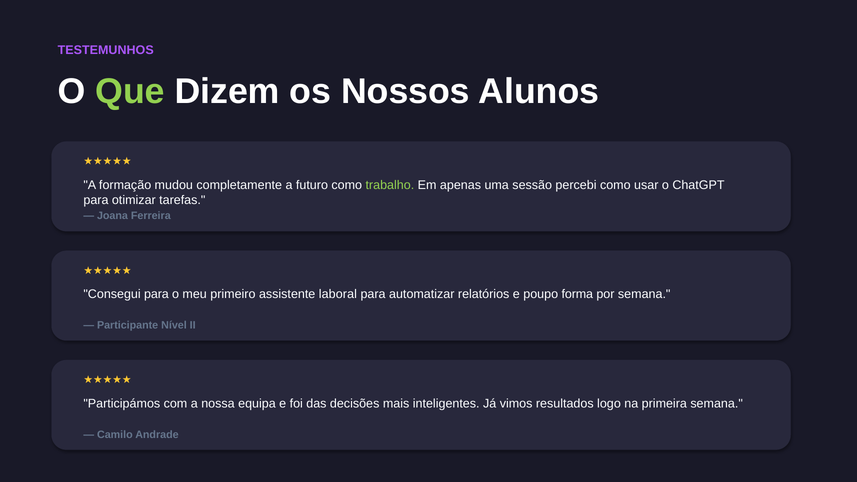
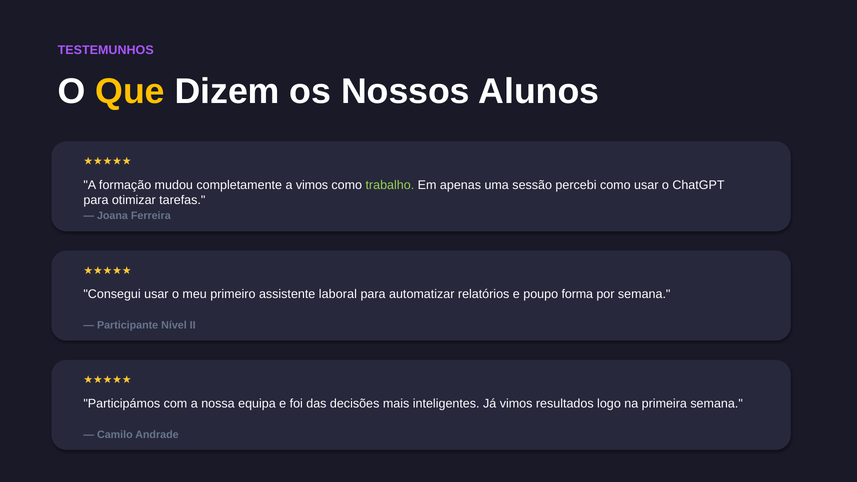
Que colour: light green -> yellow
a futuro: futuro -> vimos
Consegui para: para -> usar
